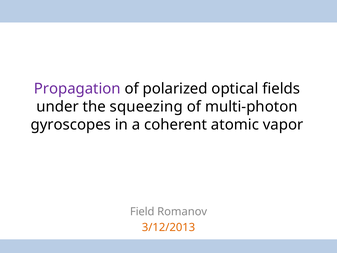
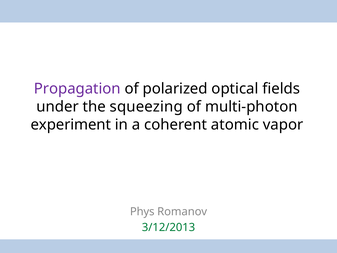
gyroscopes: gyroscopes -> experiment
Field: Field -> Phys
3/12/2013 colour: orange -> green
